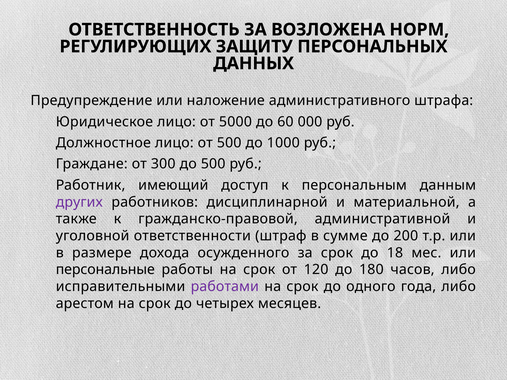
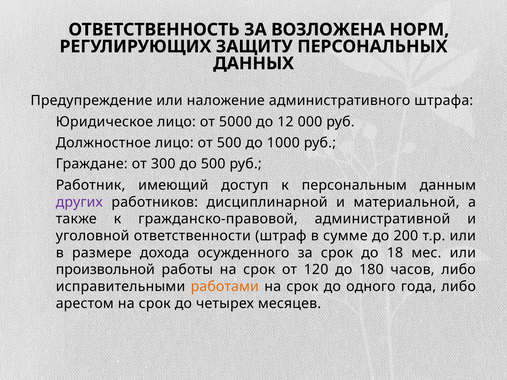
60: 60 -> 12
персональные: персональные -> произвольной
работами colour: purple -> orange
